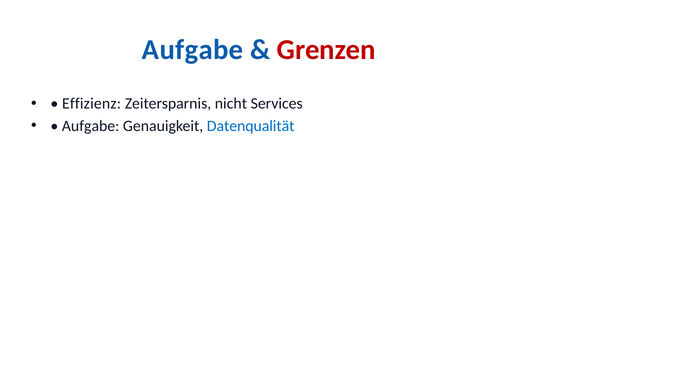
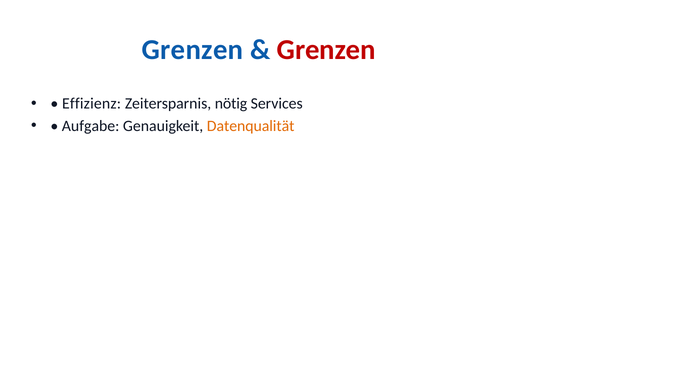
Aufgabe at (193, 50): Aufgabe -> Grenzen
nicht: nicht -> nötig
Datenqualität colour: blue -> orange
